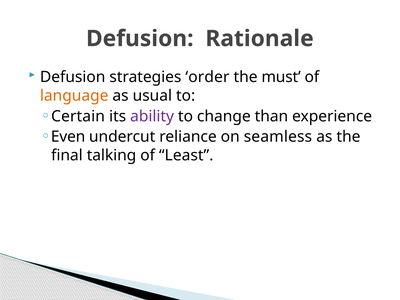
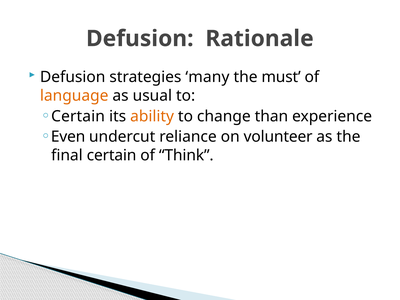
order: order -> many
ability colour: purple -> orange
seamless: seamless -> volunteer
final talking: talking -> certain
Least: Least -> Think
